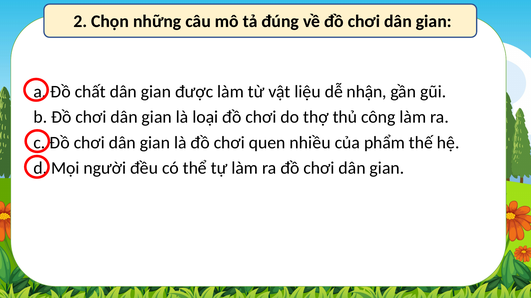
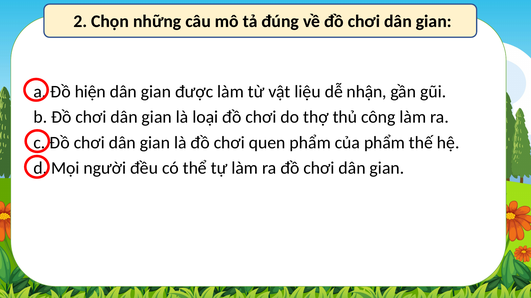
chất: chất -> hiện
quen nhiều: nhiều -> phẩm
